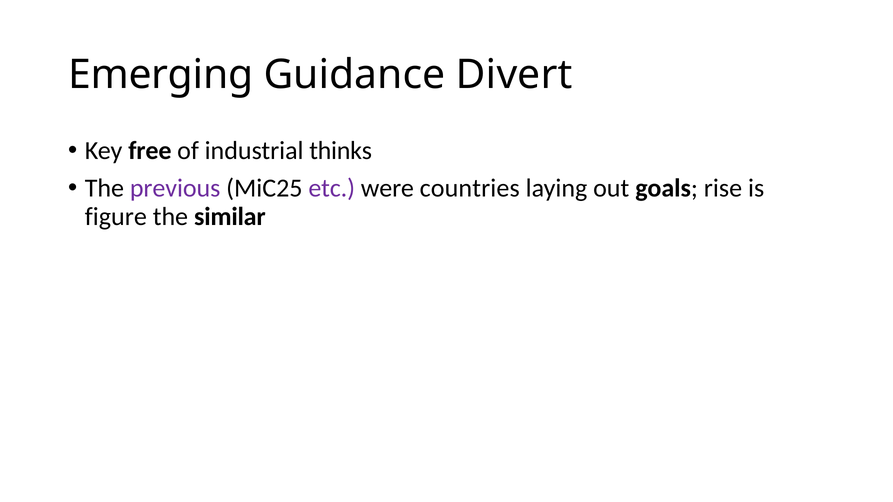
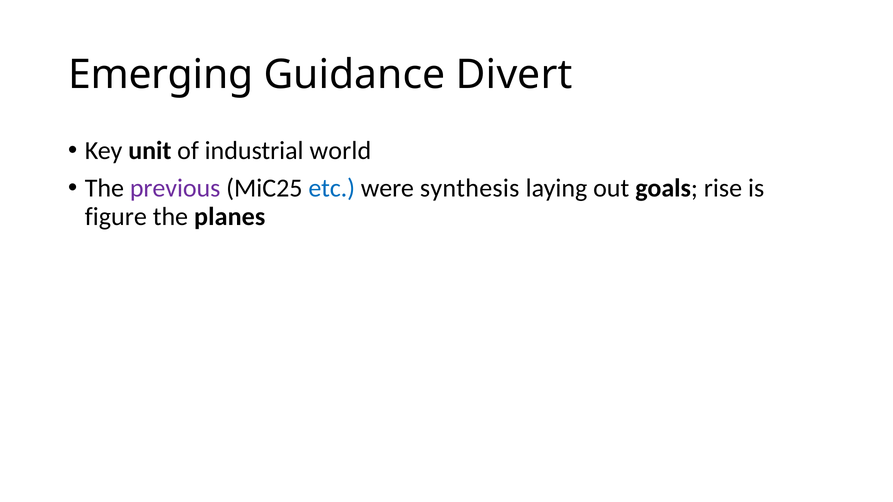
free: free -> unit
thinks: thinks -> world
etc colour: purple -> blue
countries: countries -> synthesis
similar: similar -> planes
